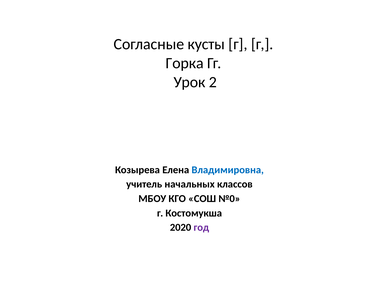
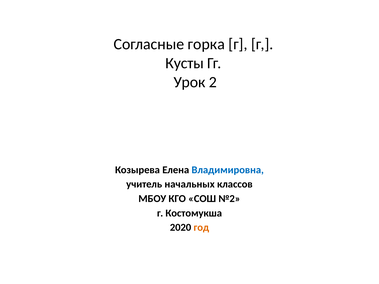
кусты: кусты -> горка
Горка: Горка -> Кусты
№0: №0 -> №2
год colour: purple -> orange
